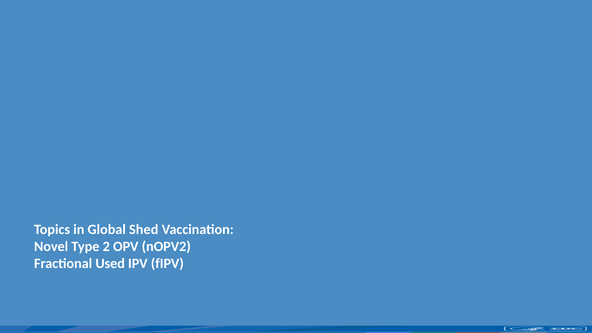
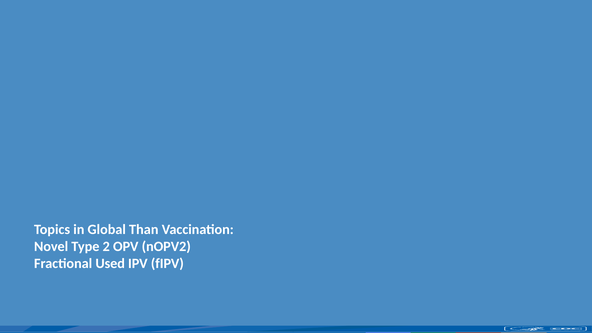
Shed: Shed -> Than
